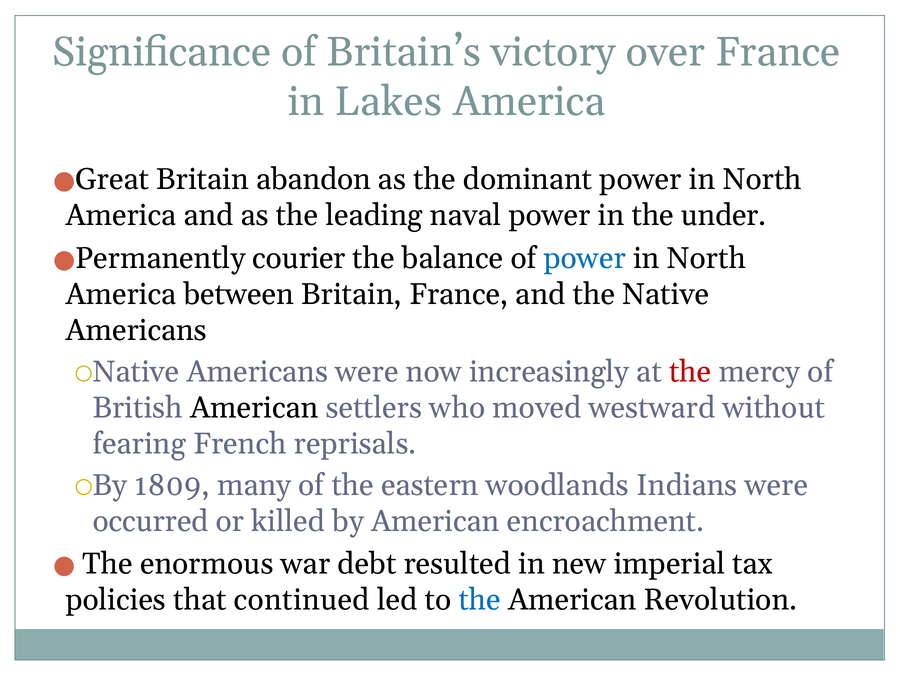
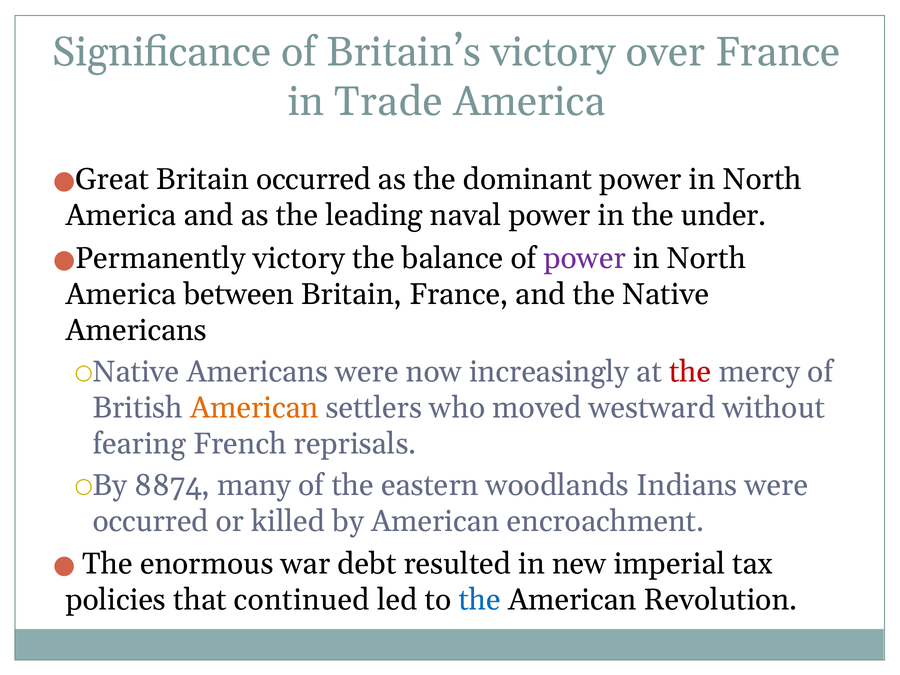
Lakes: Lakes -> Trade
Britain abandon: abandon -> occurred
courier at (299, 258): courier -> victory
power at (585, 258) colour: blue -> purple
American at (254, 408) colour: black -> orange
1809: 1809 -> 8874
